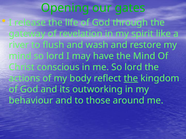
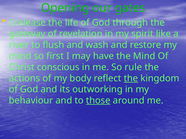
mind so lord: lord -> first
me So lord: lord -> rule
those underline: none -> present
